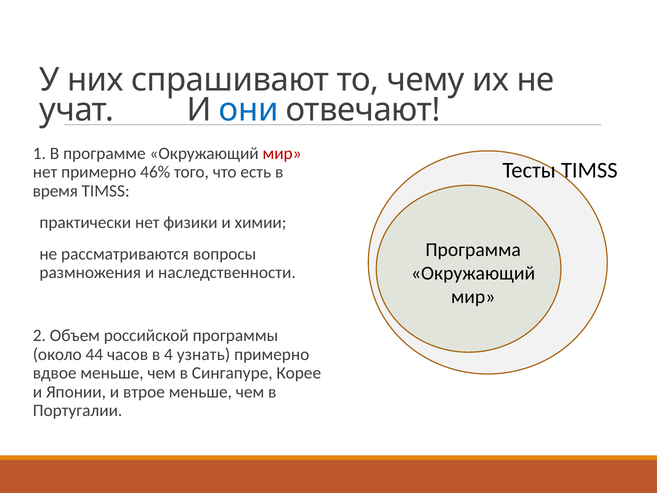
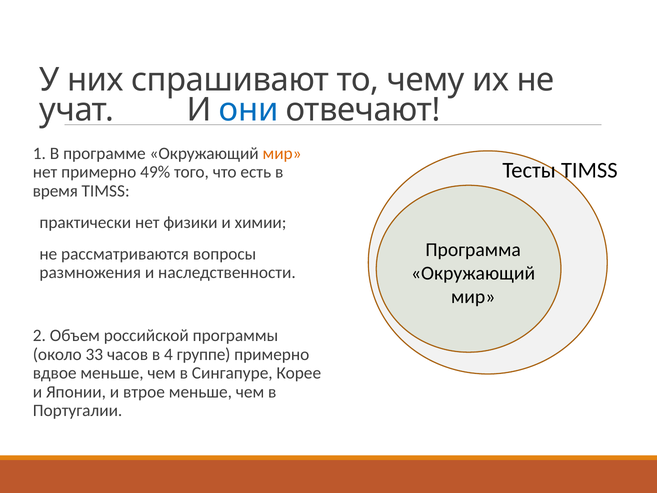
мир at (282, 153) colour: red -> orange
46%: 46% -> 49%
44: 44 -> 33
узнать: узнать -> группе
